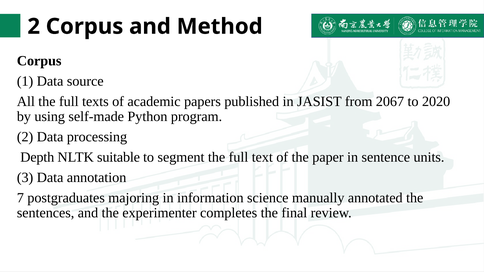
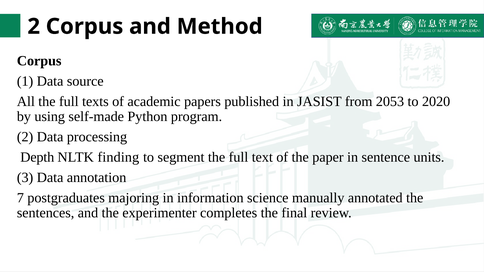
2067: 2067 -> 2053
suitable: suitable -> finding
